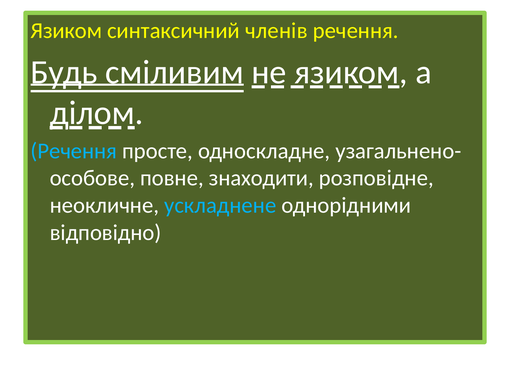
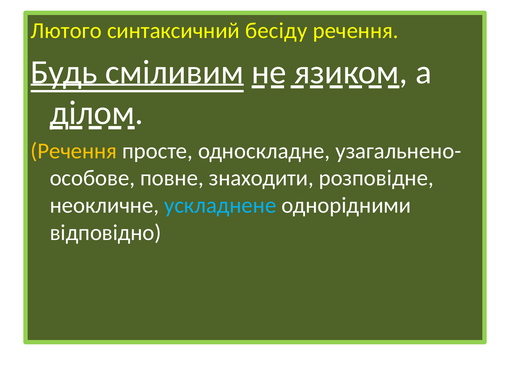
Язиком at (66, 31): Язиком -> Лютого
членів: членів -> бесіду
Речення at (74, 151) colour: light blue -> yellow
